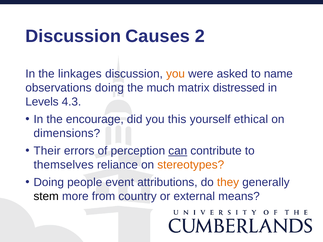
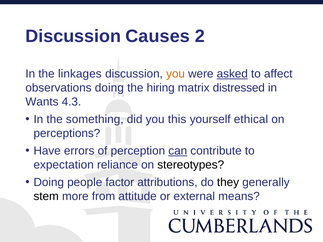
asked underline: none -> present
name: name -> affect
much: much -> hiring
Levels: Levels -> Wants
encourage: encourage -> something
dimensions: dimensions -> perceptions
Their: Their -> Have
themselves: themselves -> expectation
stereotypes colour: orange -> black
event: event -> factor
they colour: orange -> black
country: country -> attitude
